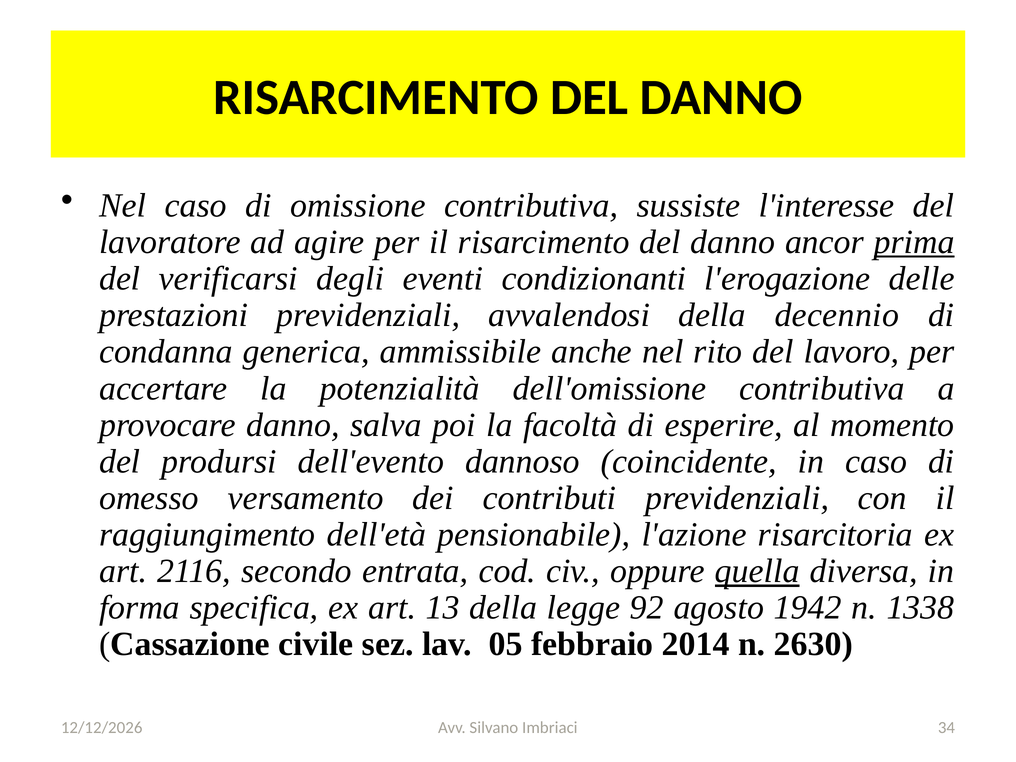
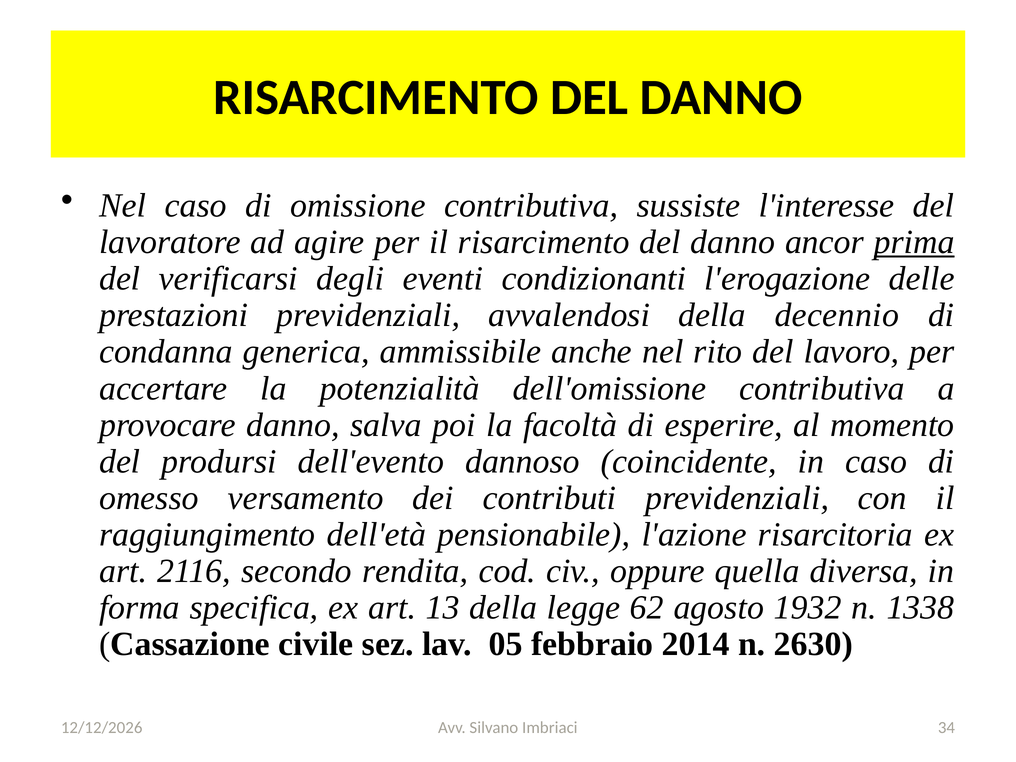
entrata: entrata -> rendita
quella underline: present -> none
92: 92 -> 62
1942: 1942 -> 1932
